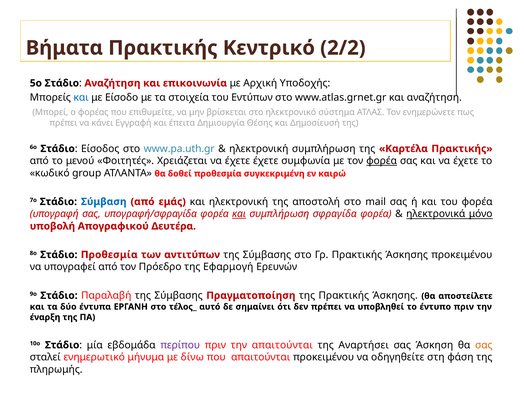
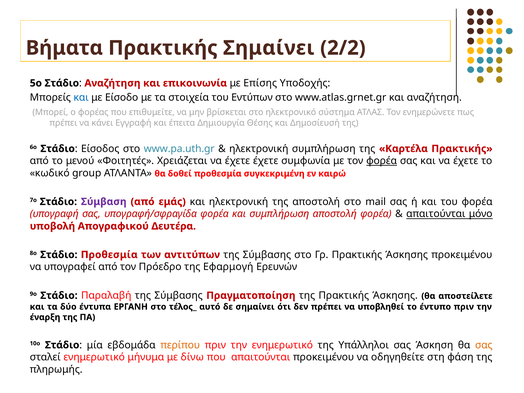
Πρακτικής Κεντρικό: Κεντρικό -> Σημαίνει
Αρχική: Αρχική -> Επίσης
Σύμβαση colour: blue -> purple
και at (239, 214) underline: present -> none
συμπλήρωση σφραγίδα: σφραγίδα -> αποστολή
ηλεκτρονικά at (436, 214): ηλεκτρονικά -> απαιτούνται
περίπου colour: purple -> orange
την απαιτούνται: απαιτούνται -> ενημερωτικό
Αναρτήσει: Αναρτήσει -> Υπάλληλοι
